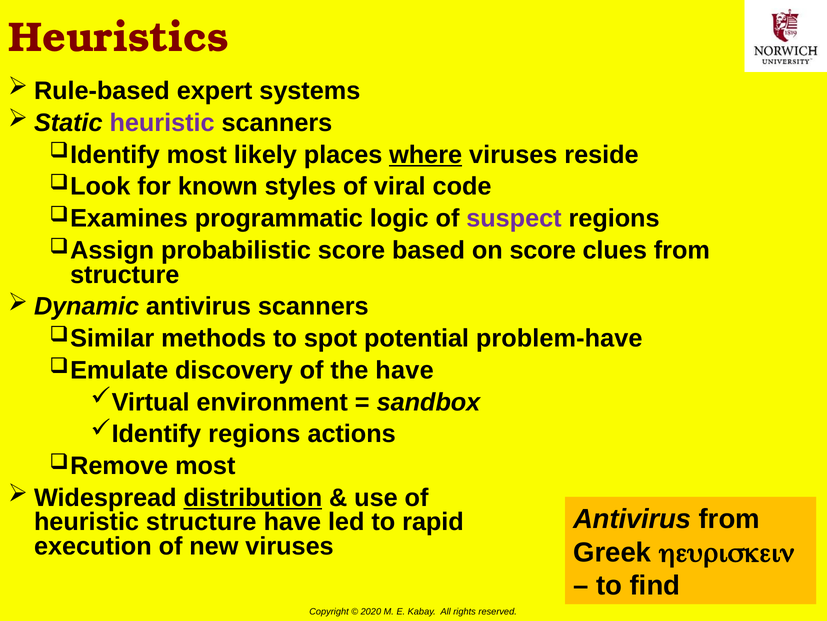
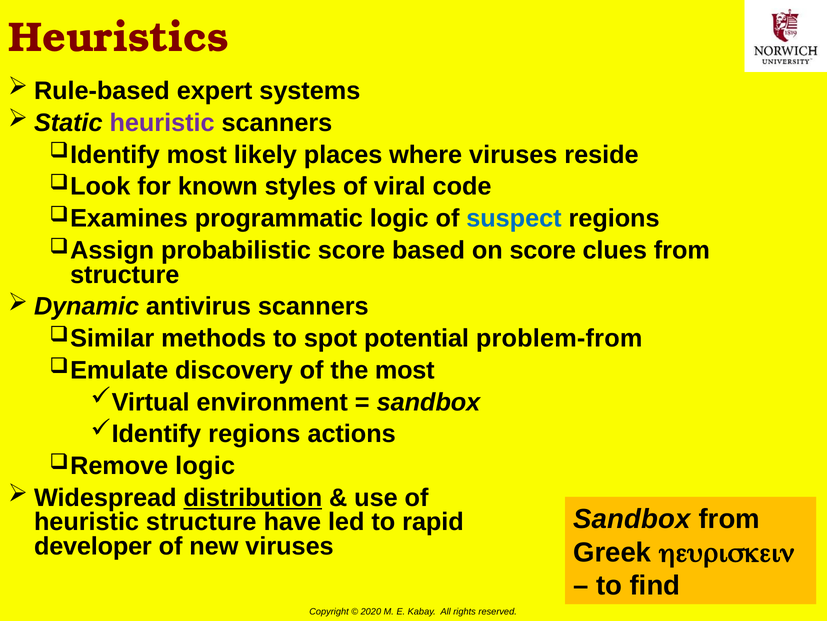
where underline: present -> none
suspect colour: purple -> blue
problem-have: problem-have -> problem-from
the have: have -> most
most at (205, 465): most -> logic
Antivirus at (632, 519): Antivirus -> Sandbox
execution: execution -> developer
